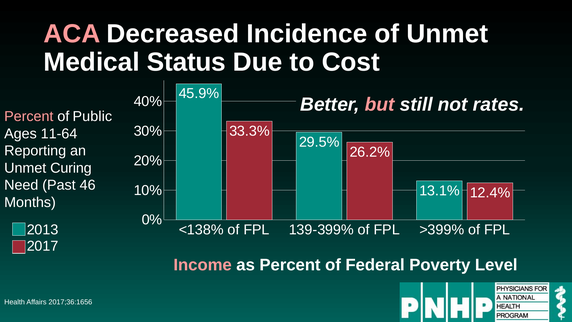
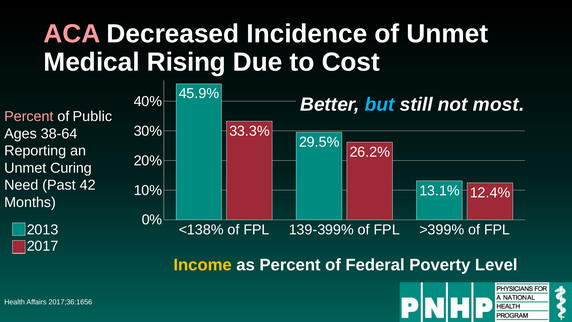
Status: Status -> Rising
but colour: pink -> light blue
rates: rates -> most
11-64: 11-64 -> 38-64
46: 46 -> 42
Income colour: pink -> yellow
